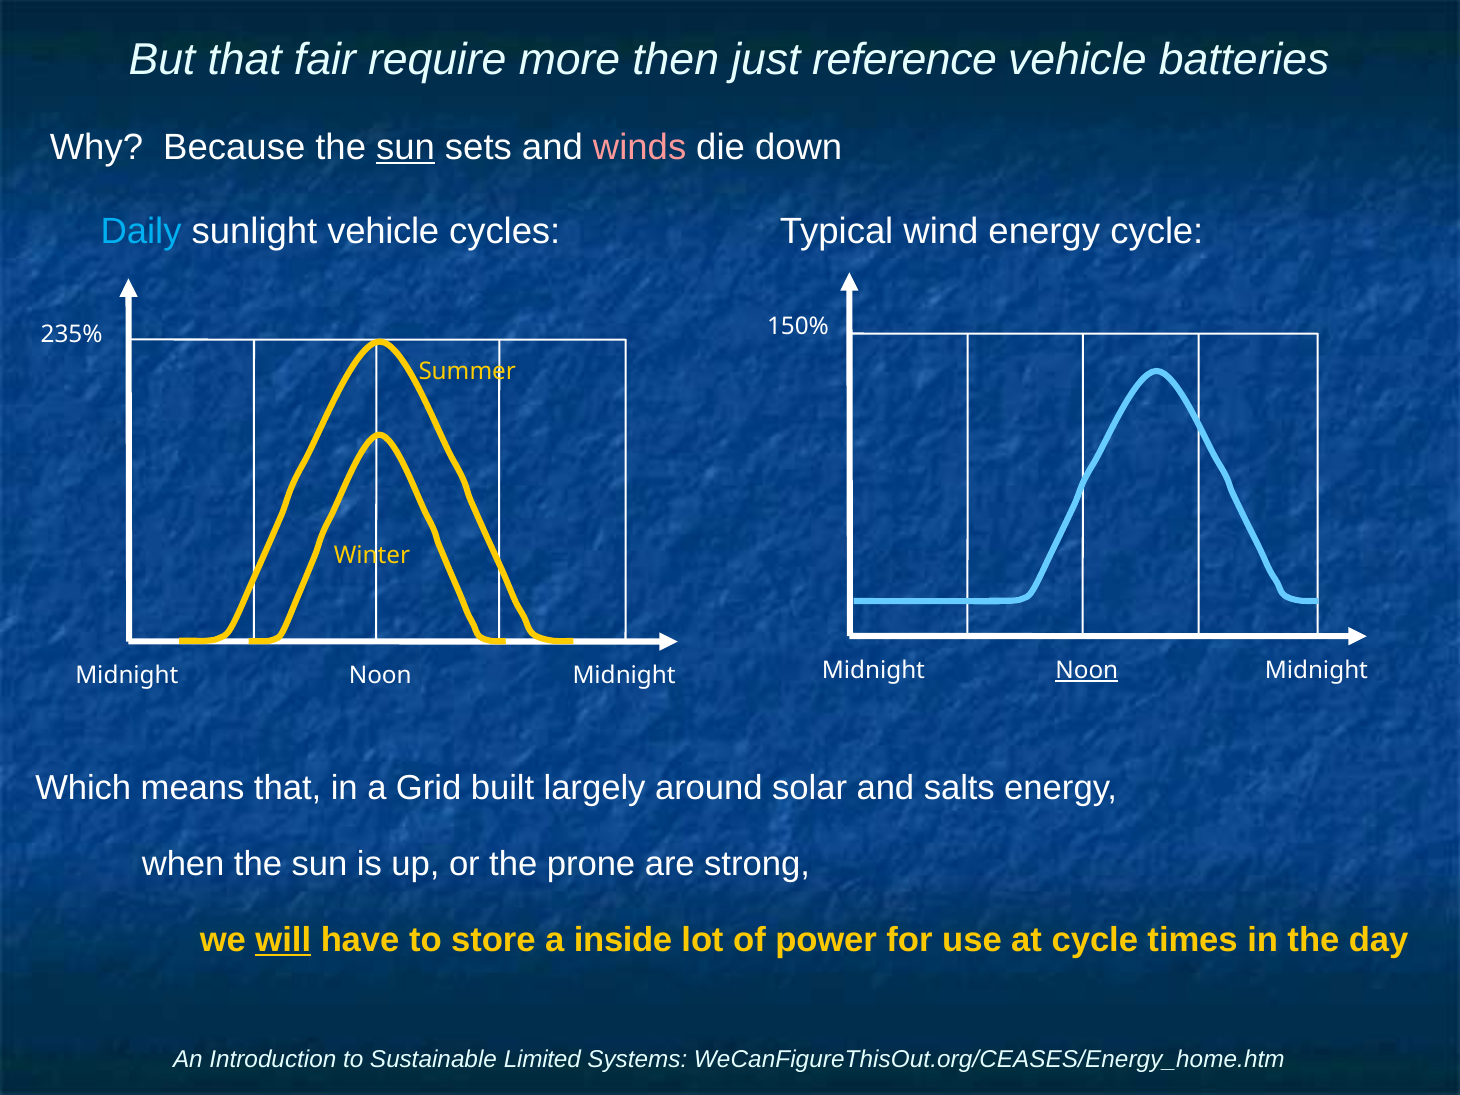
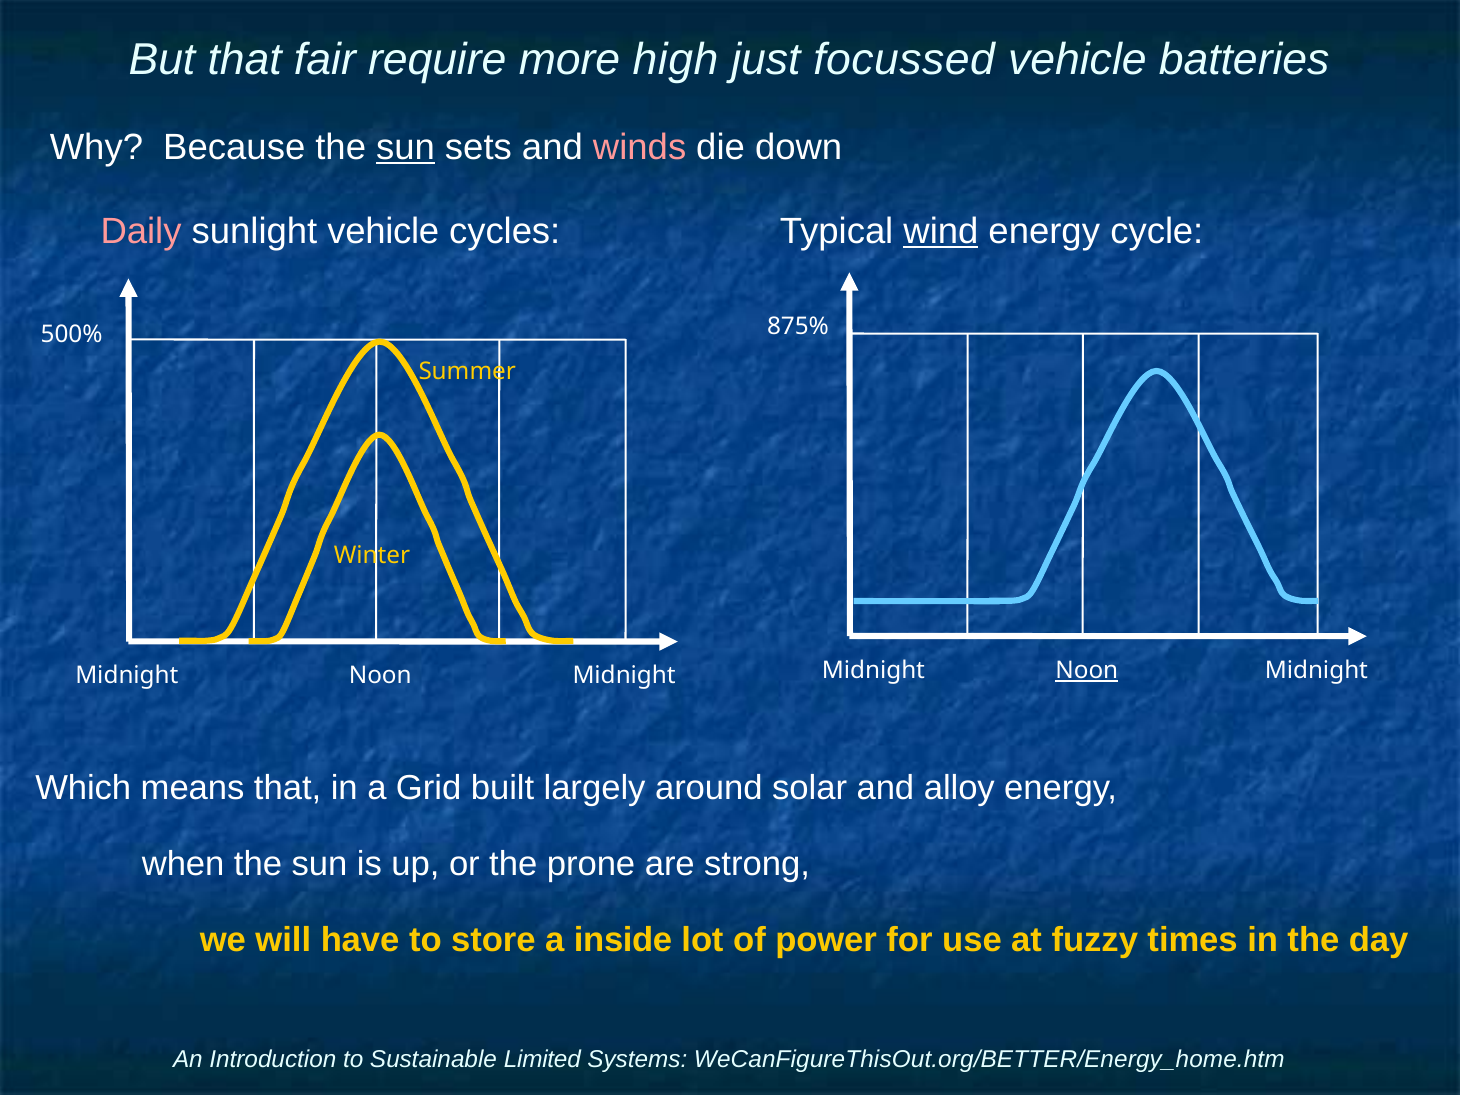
then: then -> high
reference: reference -> focussed
Daily colour: light blue -> pink
wind underline: none -> present
150%: 150% -> 875%
235%: 235% -> 500%
salts: salts -> alloy
will underline: present -> none
at cycle: cycle -> fuzzy
WeCanFigureThisOut.org/CEASES/Energy_home.htm: WeCanFigureThisOut.org/CEASES/Energy_home.htm -> WeCanFigureThisOut.org/BETTER/Energy_home.htm
